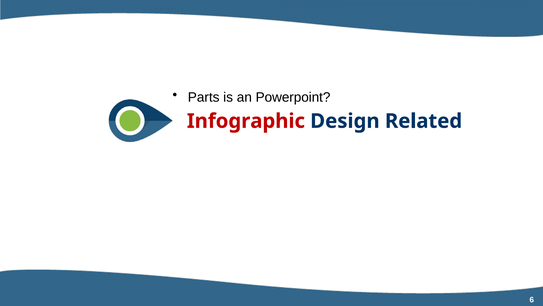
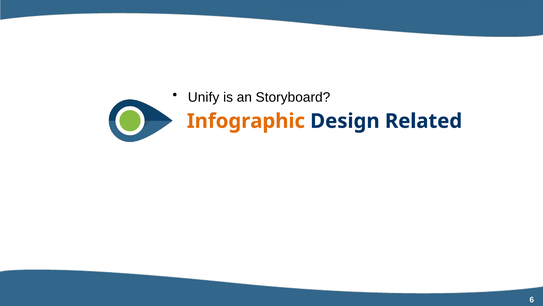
Parts: Parts -> Unify
Powerpoint: Powerpoint -> Storyboard
Infographic colour: red -> orange
